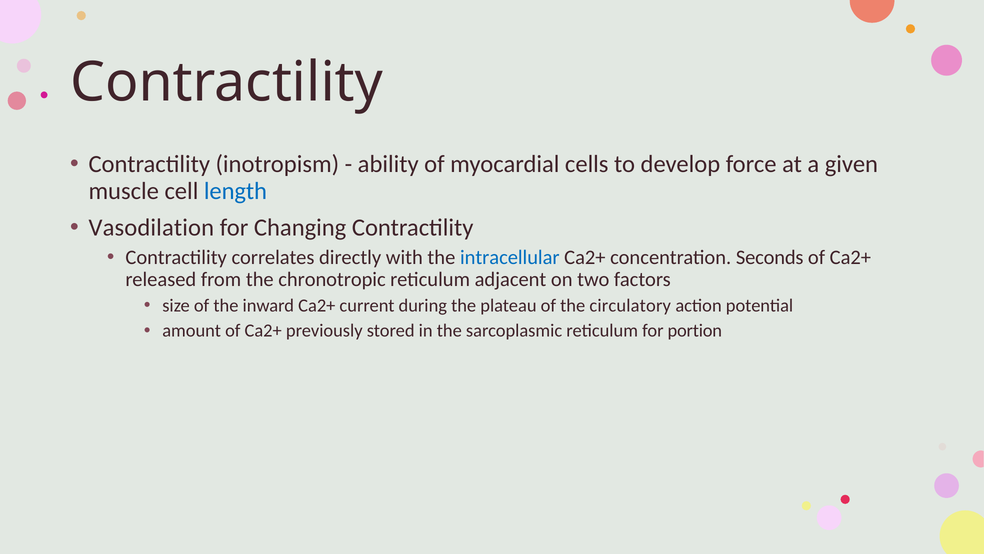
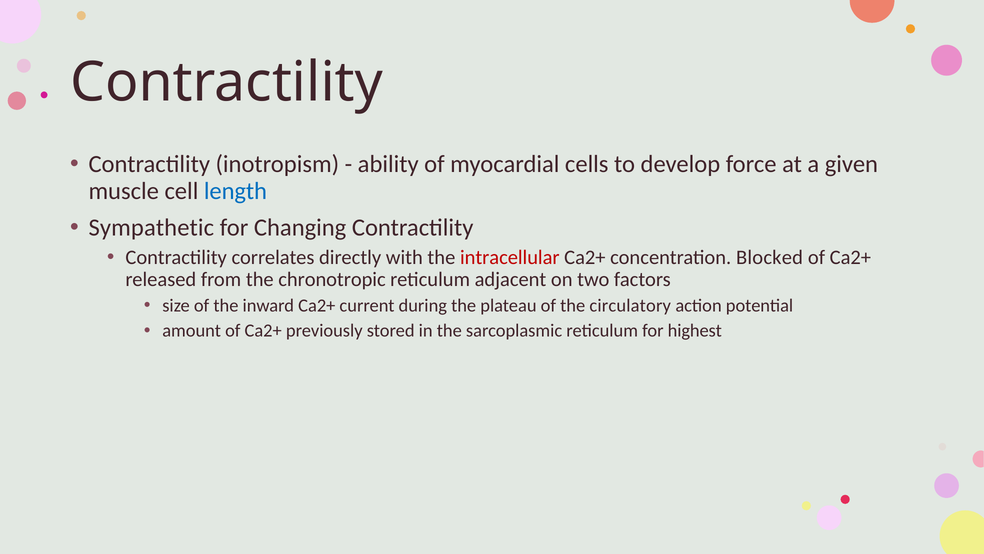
Vasodilation: Vasodilation -> Sympathetic
intracellular colour: blue -> red
Seconds: Seconds -> Blocked
portion: portion -> highest
